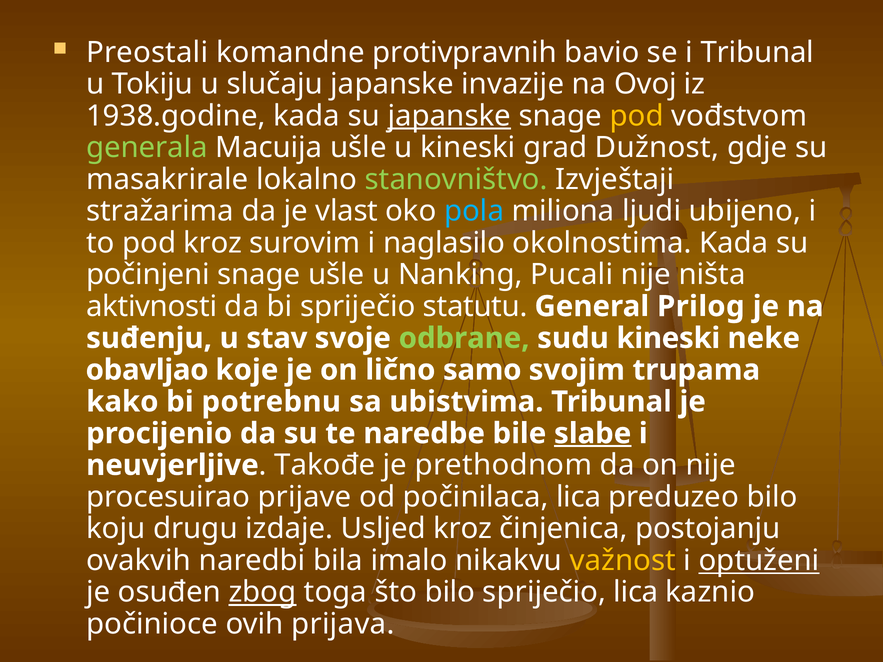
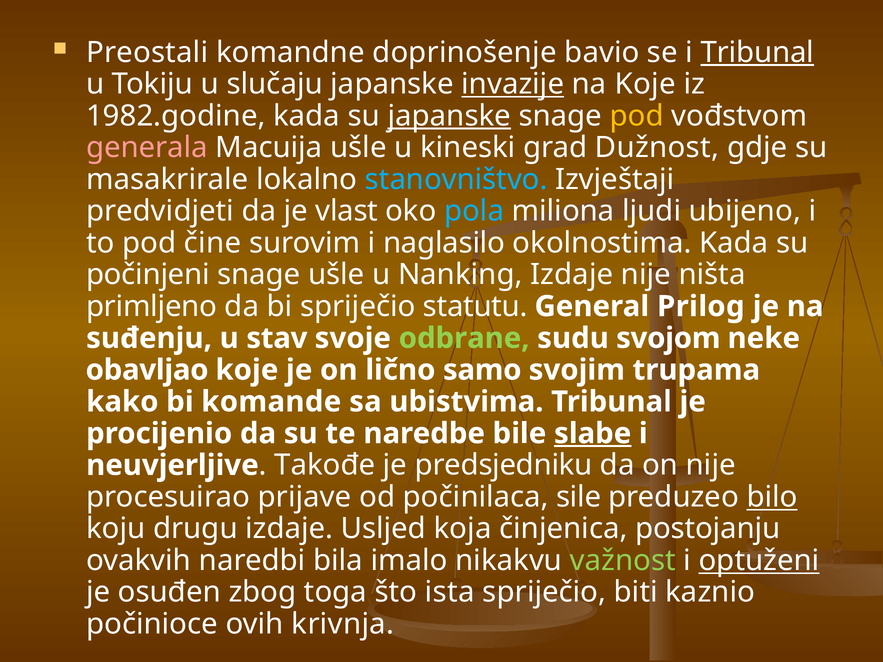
protivpravnih: protivpravnih -> doprinošenje
Tribunal at (757, 52) underline: none -> present
invazije underline: none -> present
na Ovoj: Ovoj -> Koje
1938.godine: 1938.godine -> 1982.godine
generala colour: light green -> pink
stanovništvo colour: light green -> light blue
stražarima: stražarima -> predvidjeti
pod kroz: kroz -> čine
Nanking Pucali: Pucali -> Izdaje
aktivnosti: aktivnosti -> primljeno
sudu kineski: kineski -> svojom
potrebnu: potrebnu -> komande
prethodnom: prethodnom -> predsjedniku
počinilaca lica: lica -> sile
bilo at (772, 497) underline: none -> present
Usljed kroz: kroz -> koja
važnost colour: yellow -> light green
zbog underline: present -> none
što bilo: bilo -> ista
spriječio lica: lica -> biti
prijava: prijava -> krivnja
